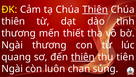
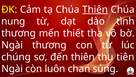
thiên at (13, 21): thiên -> nung
quang: quang -> chúng
thiên at (83, 57) underline: present -> none
